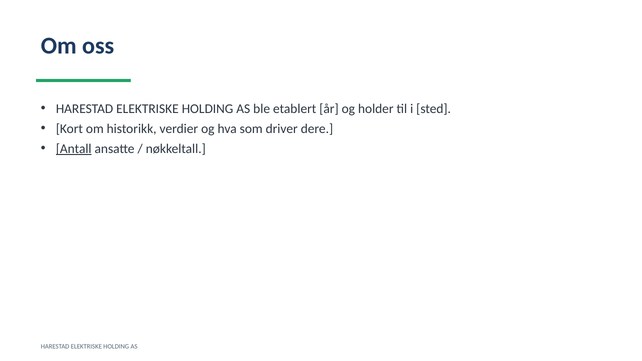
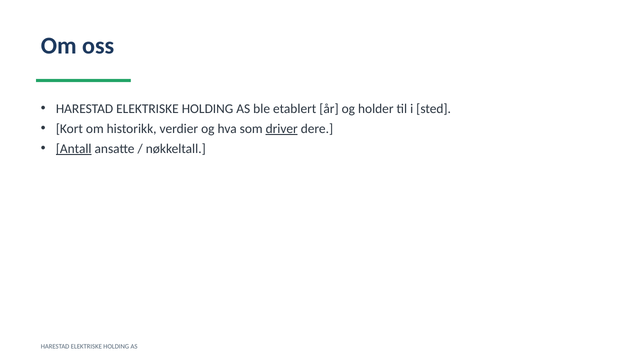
driver underline: none -> present
